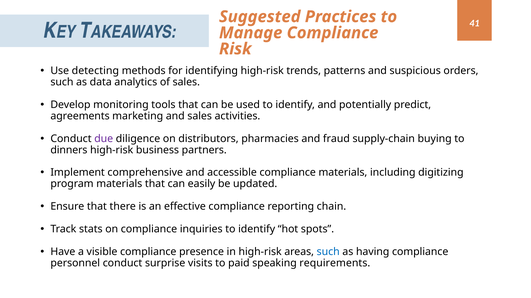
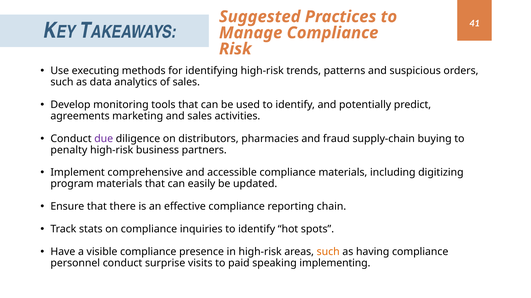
detecting: detecting -> executing
dinners: dinners -> penalty
such at (328, 252) colour: blue -> orange
requirements: requirements -> implementing
